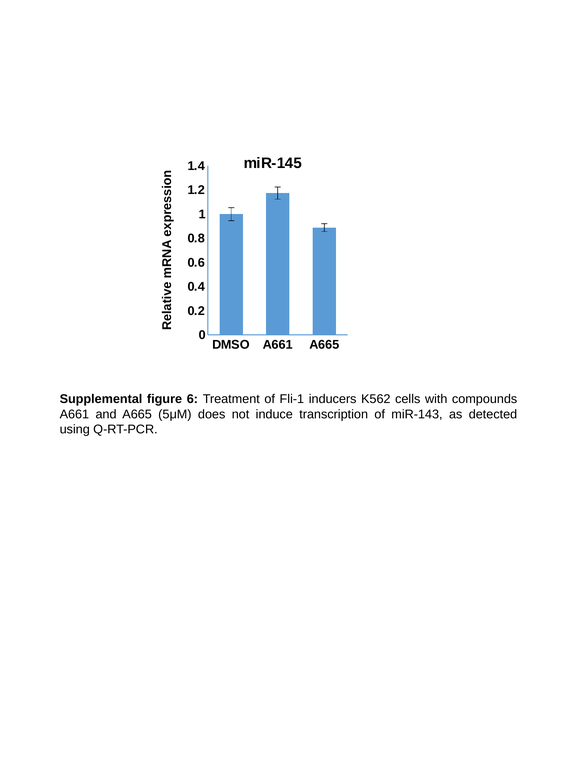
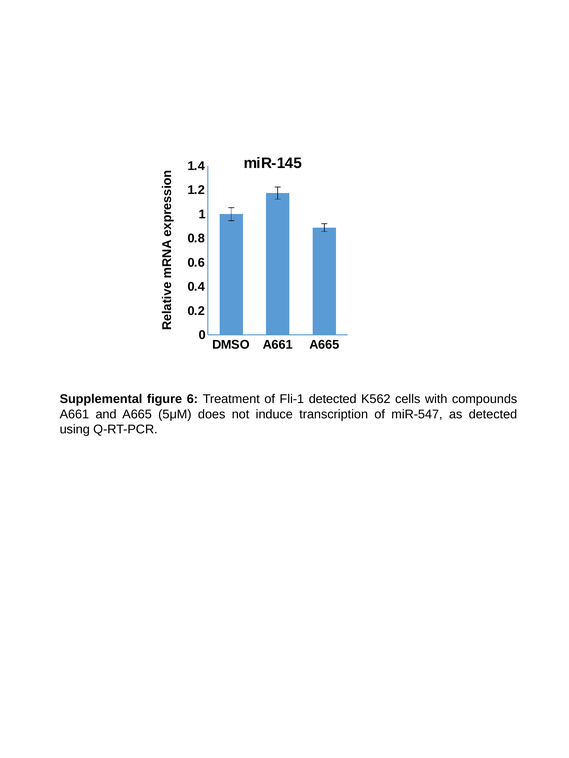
Fli-1 inducers: inducers -> detected
miR-143: miR-143 -> miR-547
